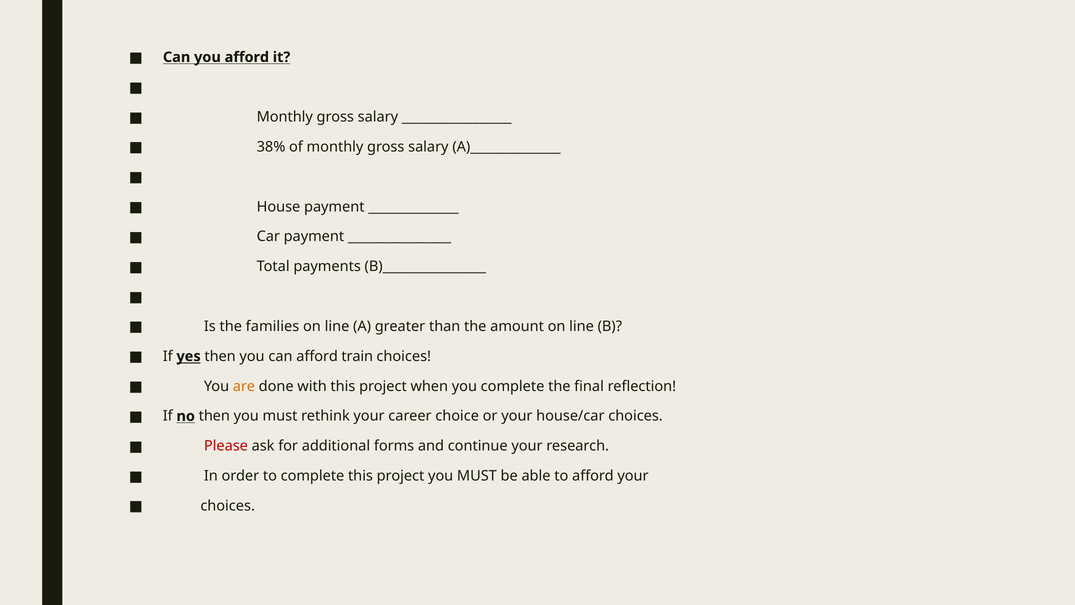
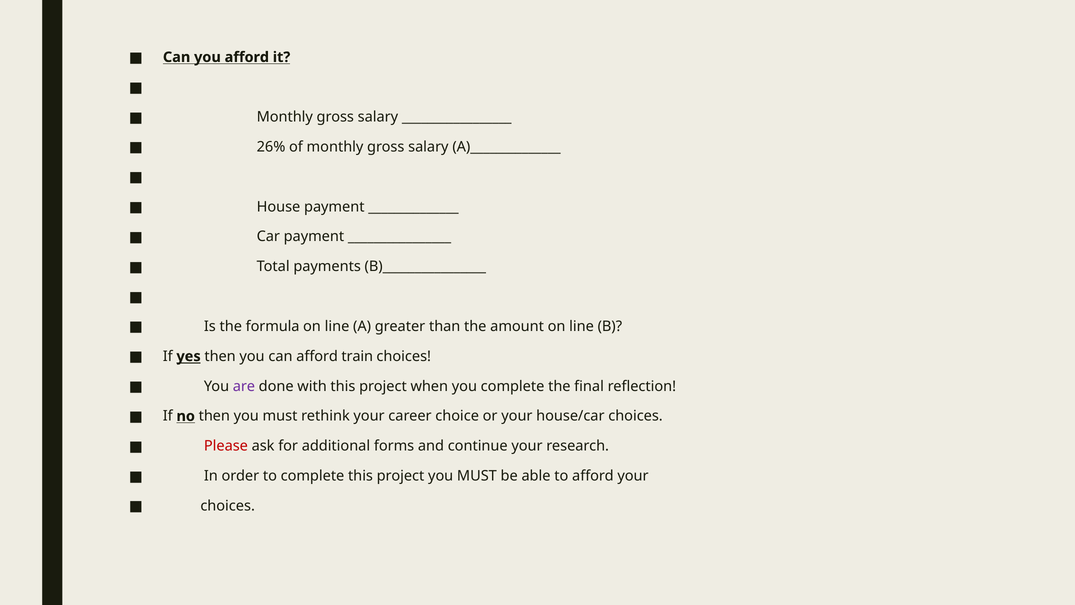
38%: 38% -> 26%
families: families -> formula
are colour: orange -> purple
